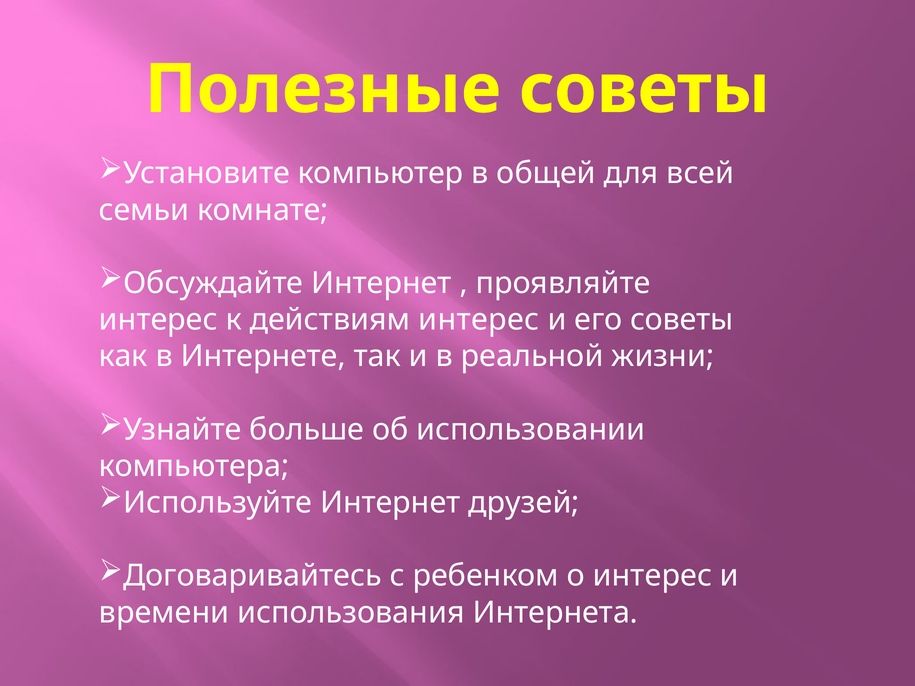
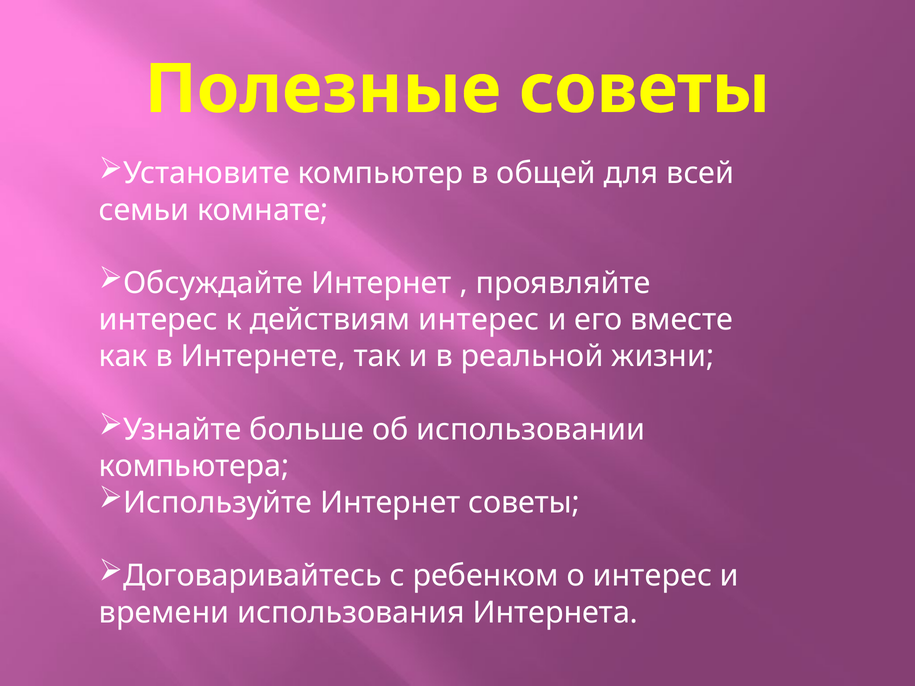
его советы: советы -> вместе
Интернет друзей: друзей -> советы
